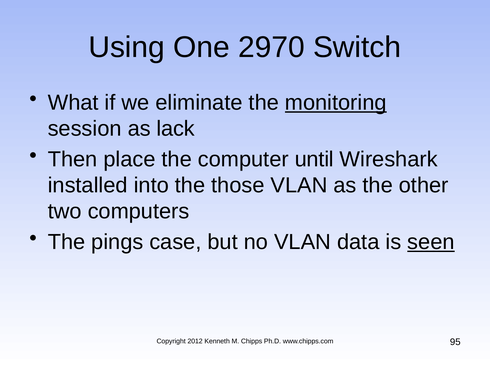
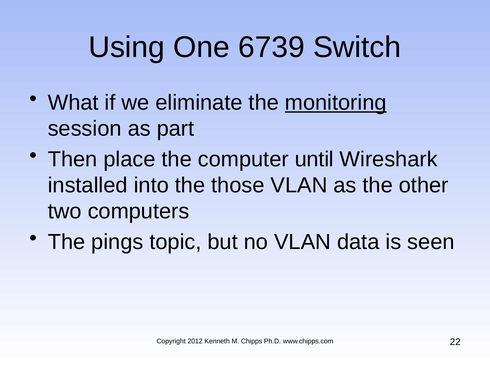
2970: 2970 -> 6739
lack: lack -> part
case: case -> topic
seen underline: present -> none
95: 95 -> 22
